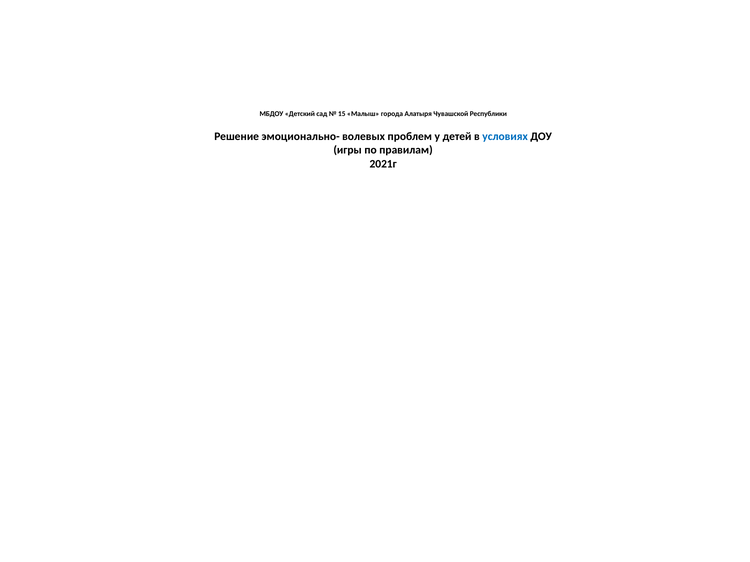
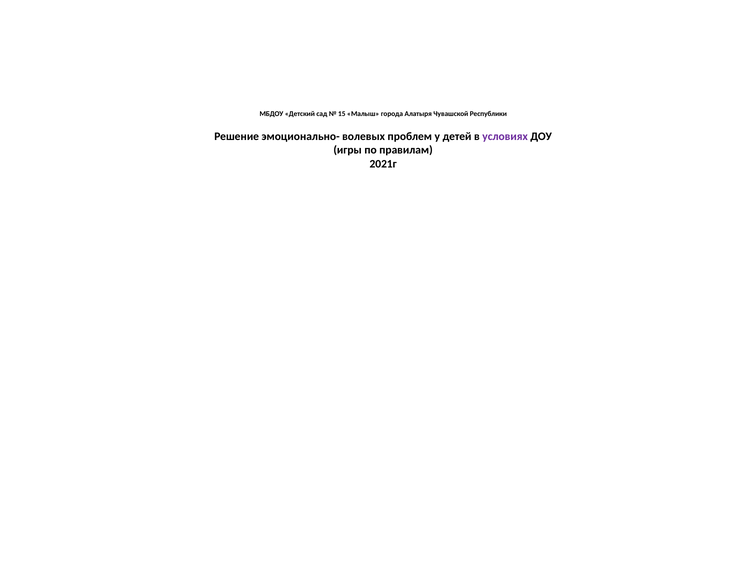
условиях colour: blue -> purple
